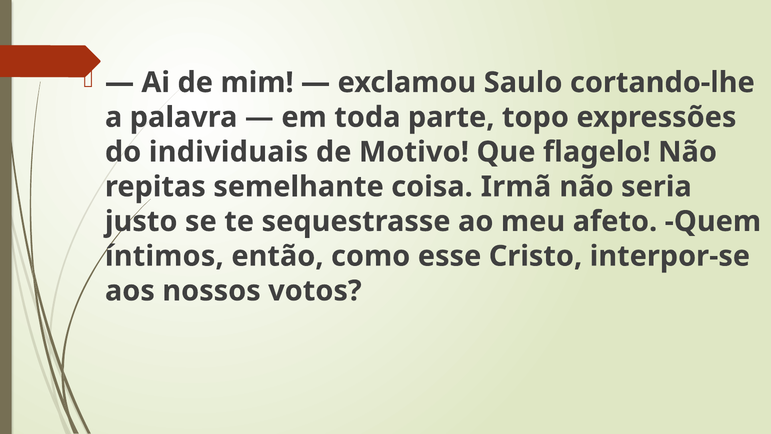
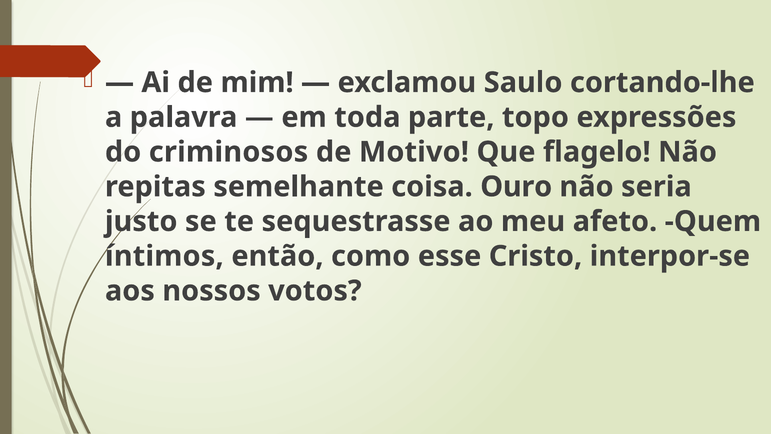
individuais: individuais -> criminosos
Irmã: Irmã -> Ouro
